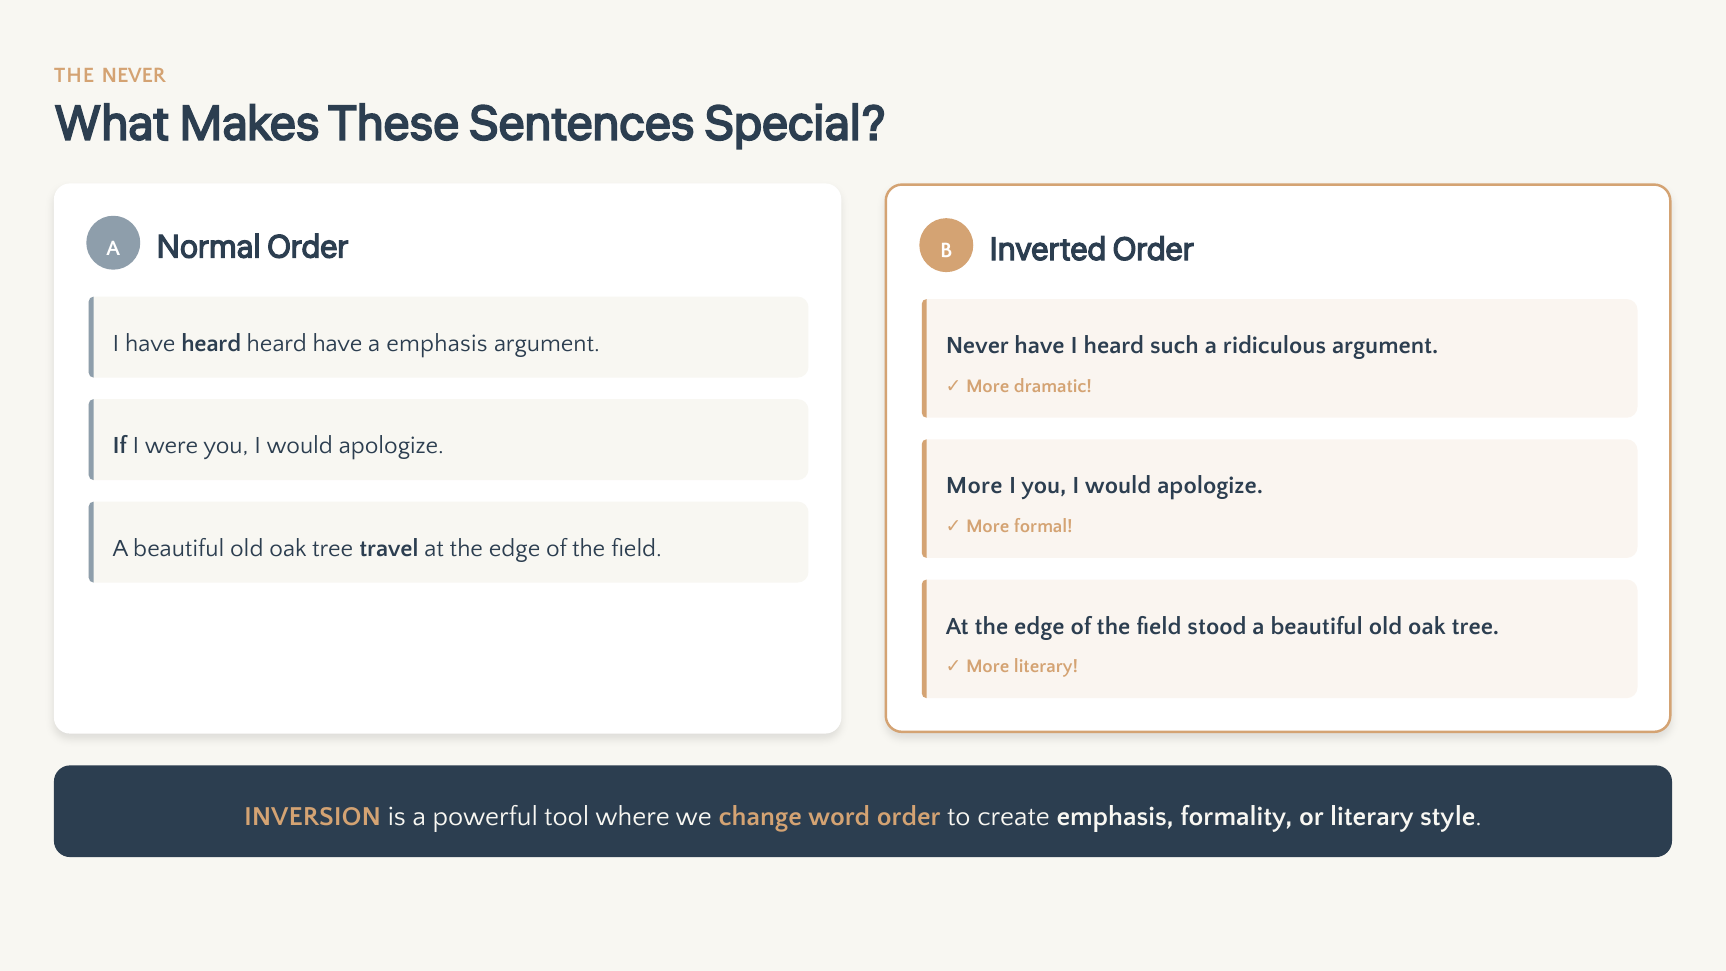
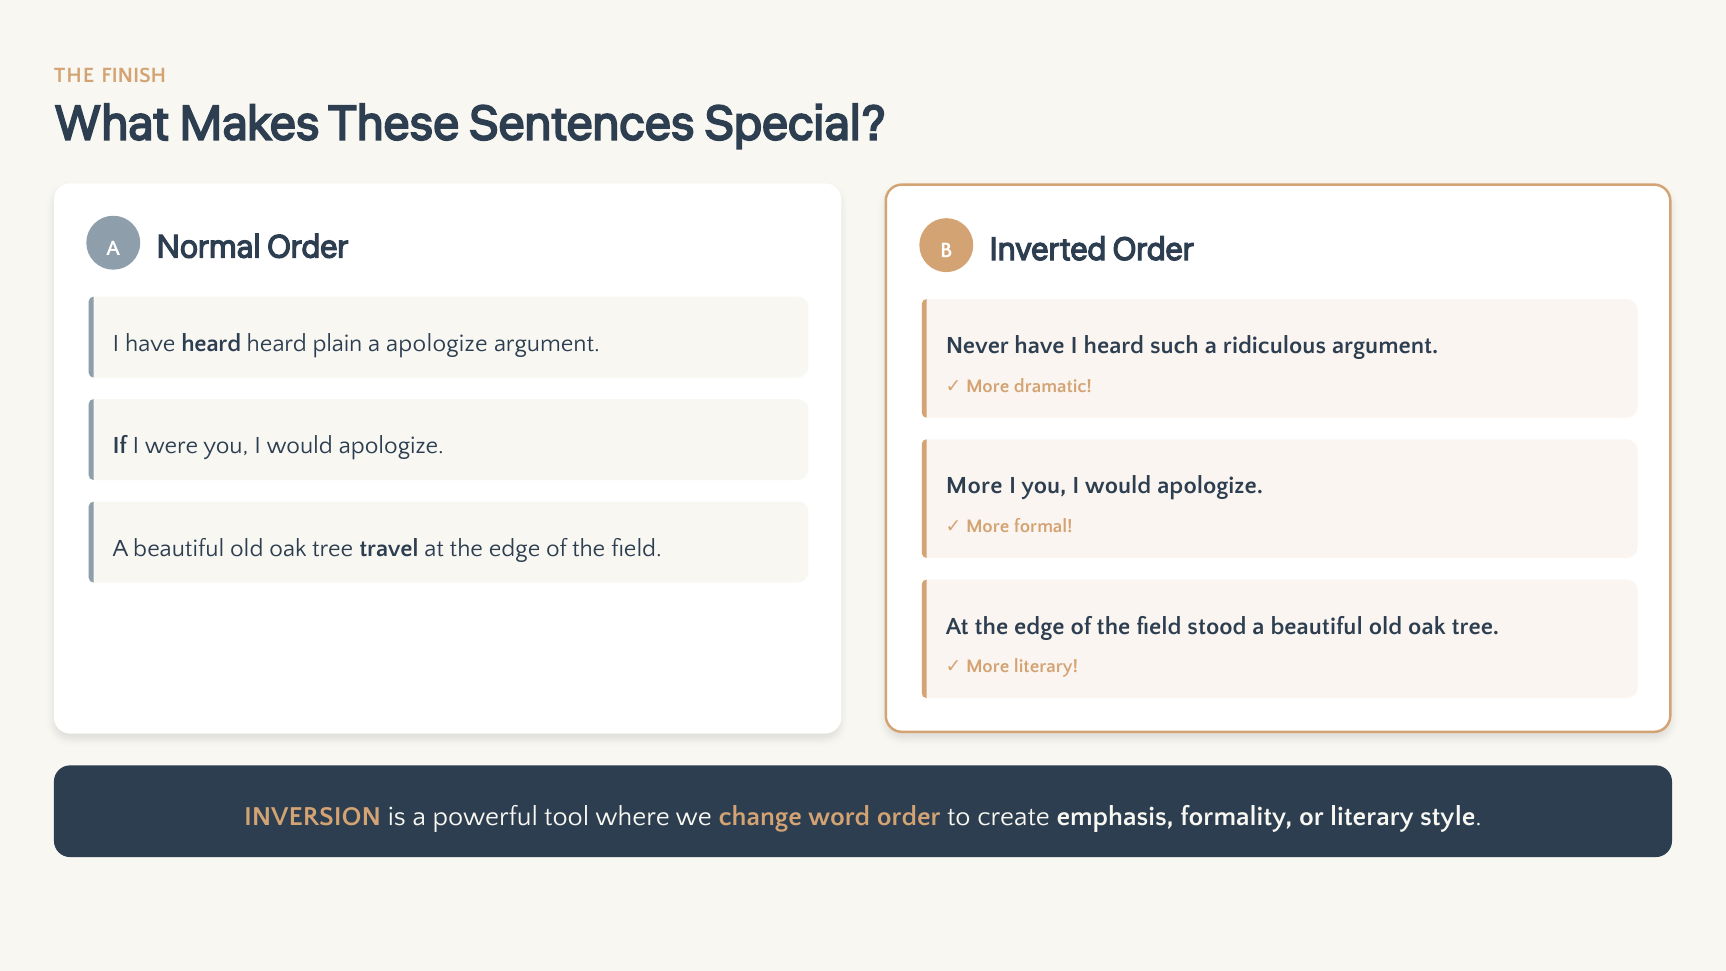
THE NEVER: NEVER -> FINISH
heard have: have -> plain
a emphasis: emphasis -> apologize
